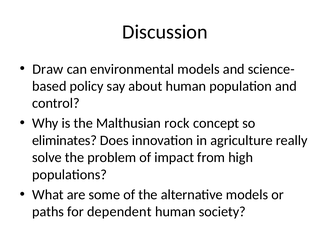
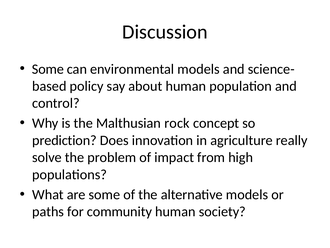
Draw at (48, 69): Draw -> Some
eliminates: eliminates -> prediction
dependent: dependent -> community
